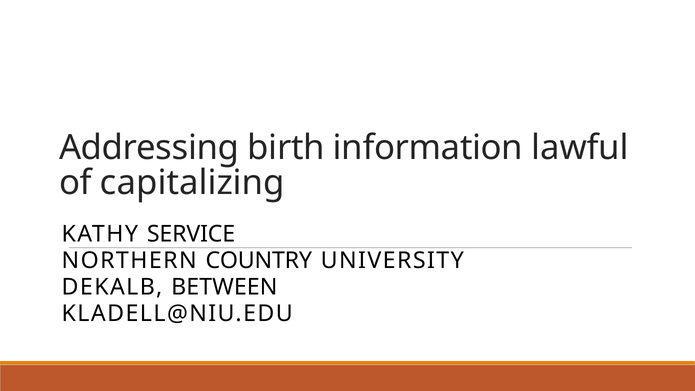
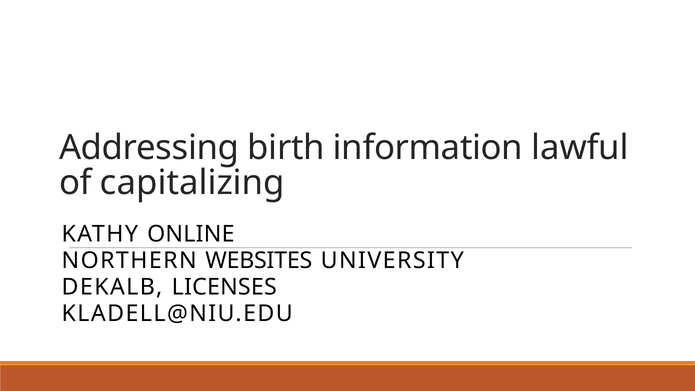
SERVICE: SERVICE -> ONLINE
COUNTRY: COUNTRY -> WEBSITES
BETWEEN: BETWEEN -> LICENSES
